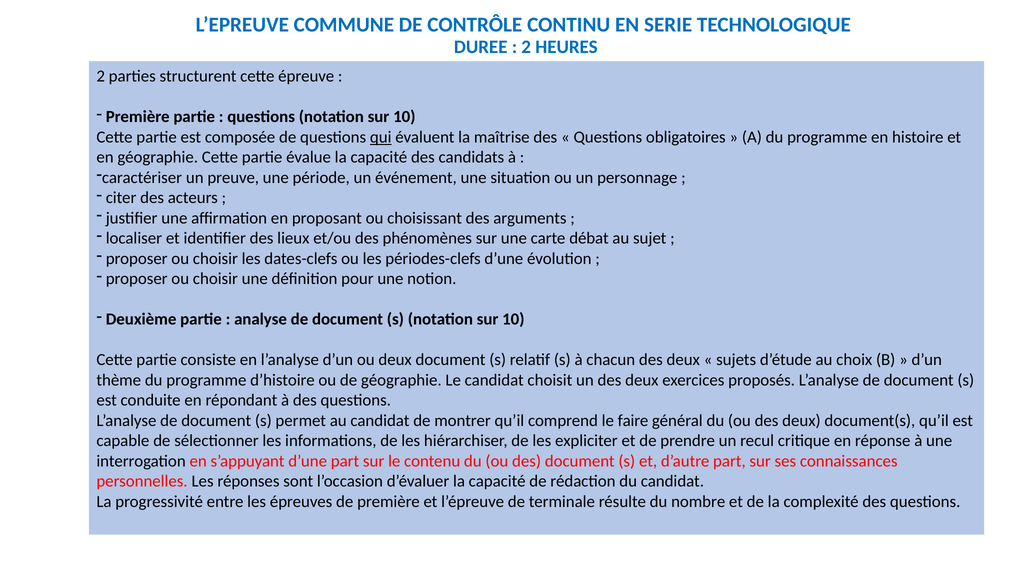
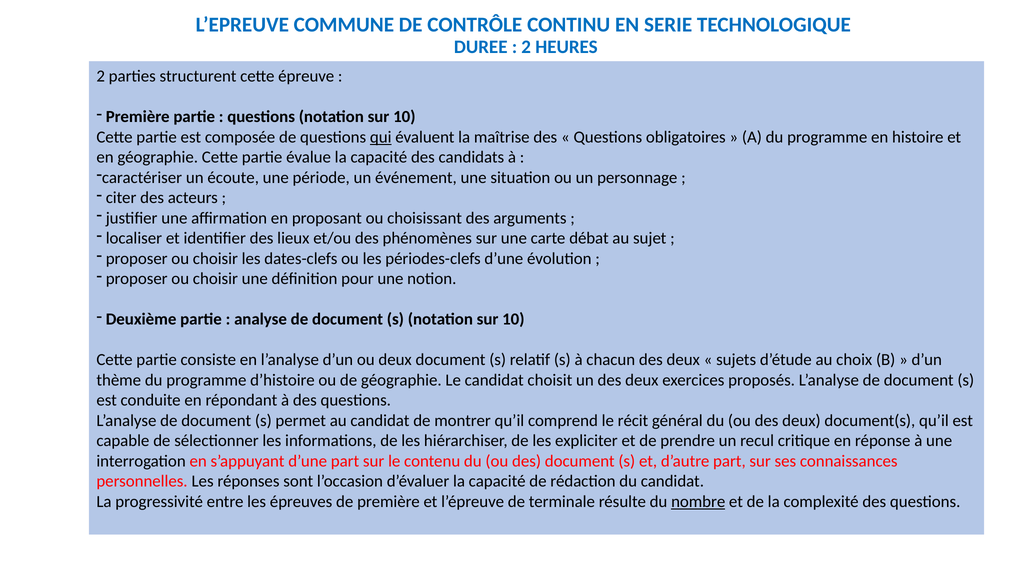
preuve: preuve -> écoute
faire: faire -> récit
nombre underline: none -> present
